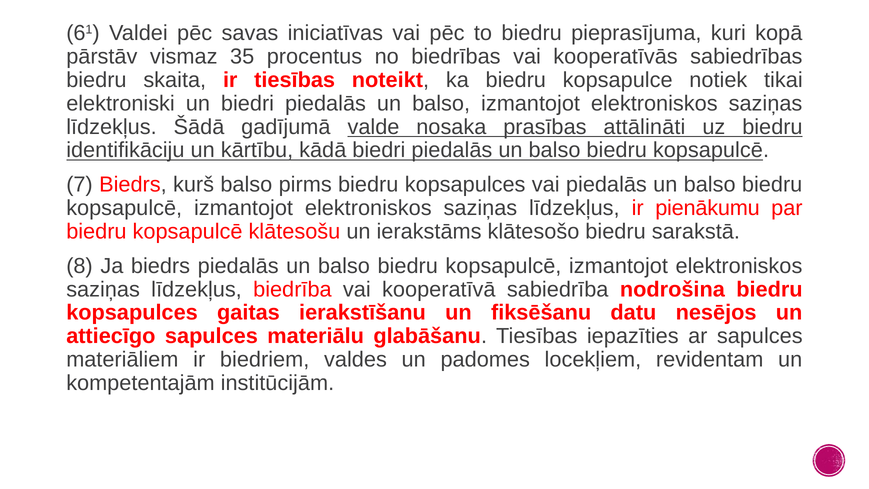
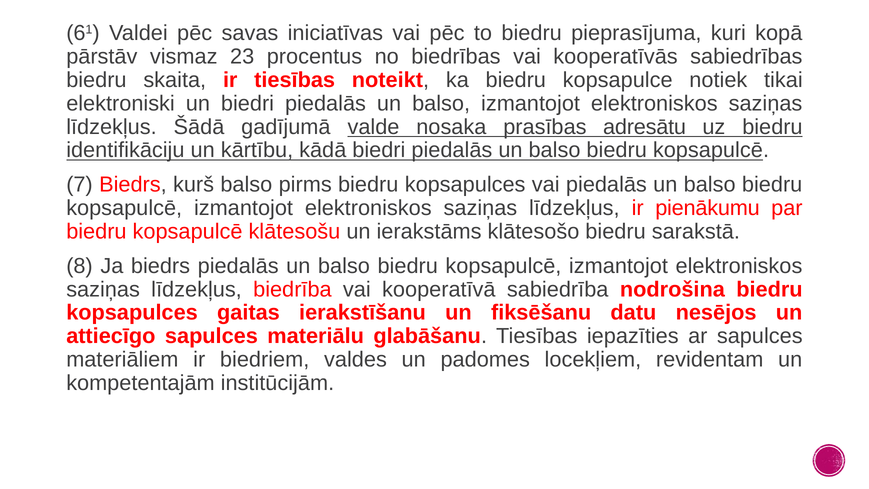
35: 35 -> 23
attālināti: attālināti -> adresātu
